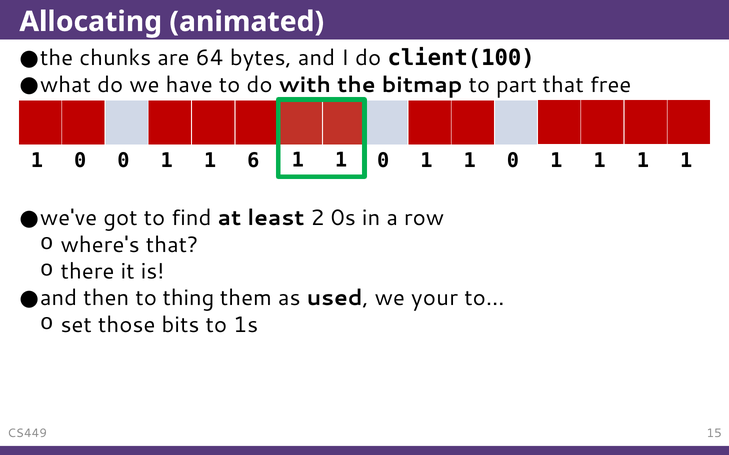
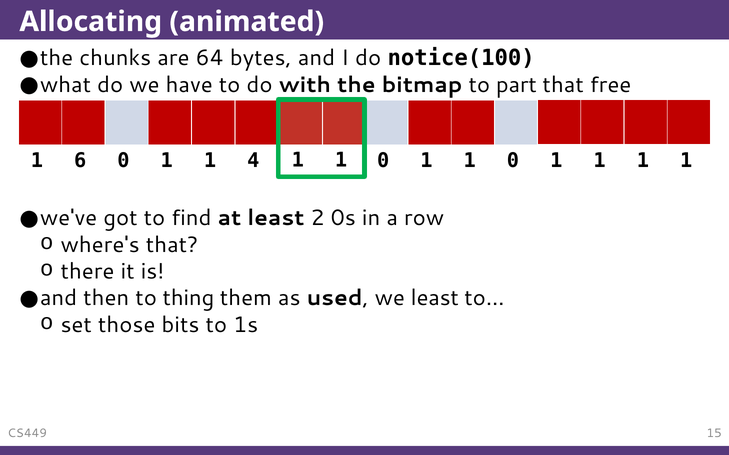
client(100: client(100 -> notice(100
0 at (80, 161): 0 -> 6
6: 6 -> 4
we your: your -> least
